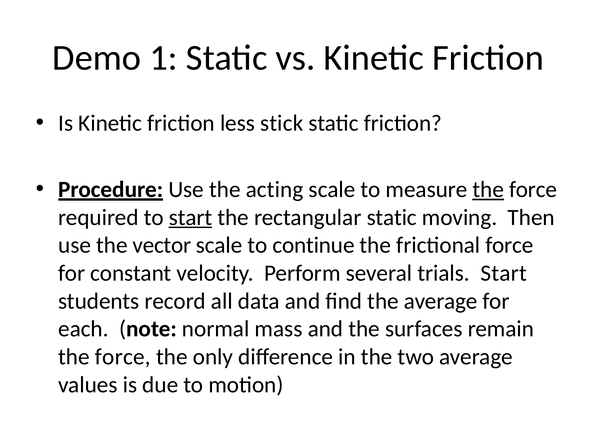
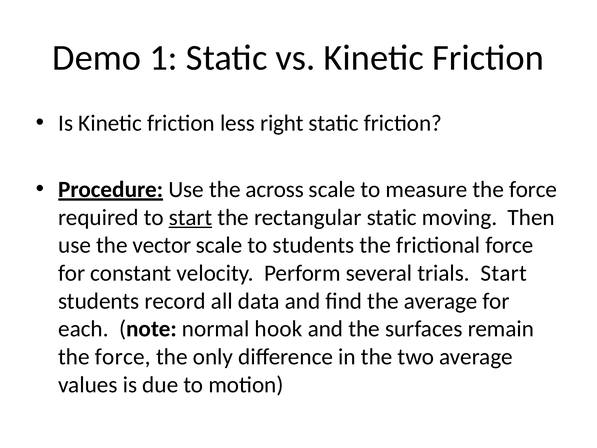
stick: stick -> right
acting: acting -> across
the at (488, 189) underline: present -> none
to continue: continue -> students
mass: mass -> hook
